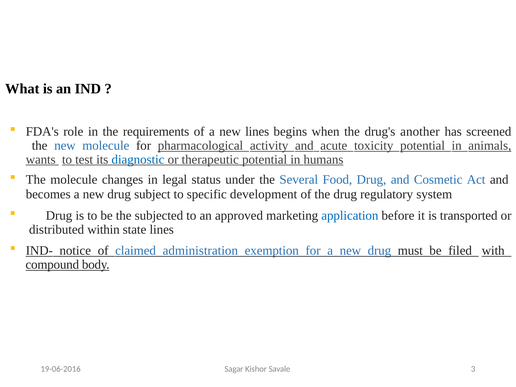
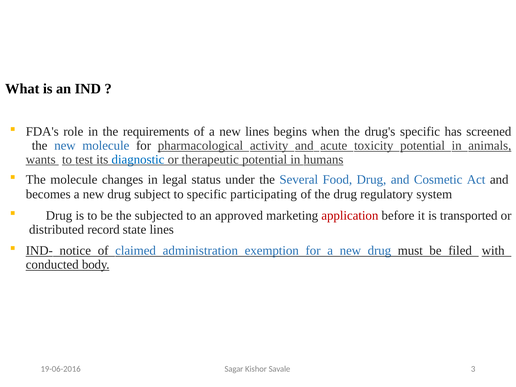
drug's another: another -> specific
development: development -> participating
application colour: blue -> red
within: within -> record
compound: compound -> conducted
